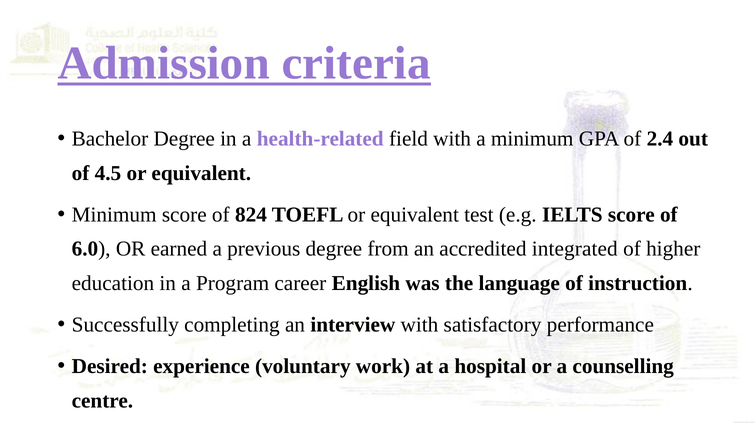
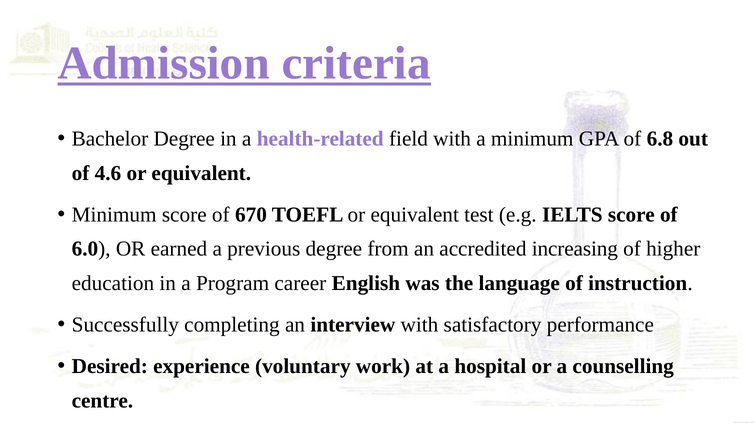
2.4: 2.4 -> 6.8
4.5: 4.5 -> 4.6
824: 824 -> 670
integrated: integrated -> increasing
